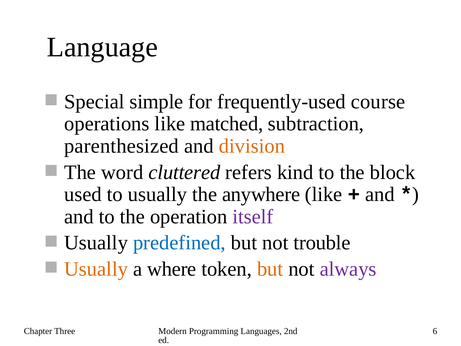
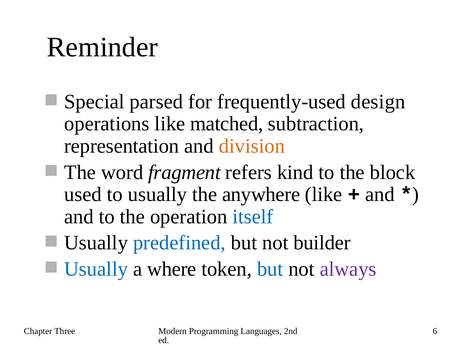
Language: Language -> Reminder
simple: simple -> parsed
course: course -> design
parenthesized: parenthesized -> representation
cluttered: cluttered -> fragment
itself colour: purple -> blue
trouble: trouble -> builder
Usually at (96, 269) colour: orange -> blue
but at (270, 269) colour: orange -> blue
